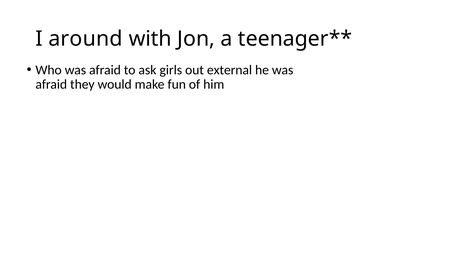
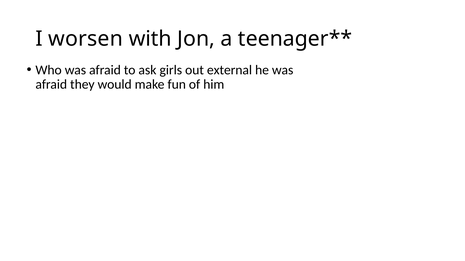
around: around -> worsen
